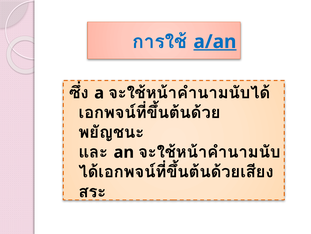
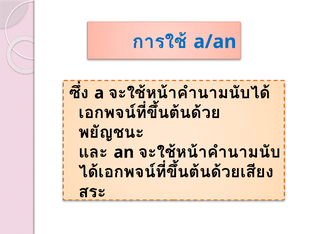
a/an underline: present -> none
